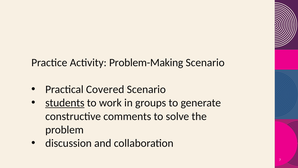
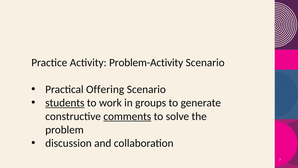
Problem-Making: Problem-Making -> Problem-Activity
Covered: Covered -> Offering
comments underline: none -> present
